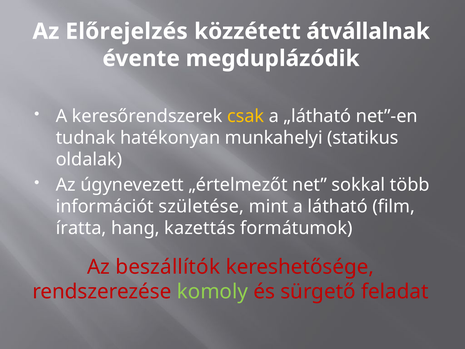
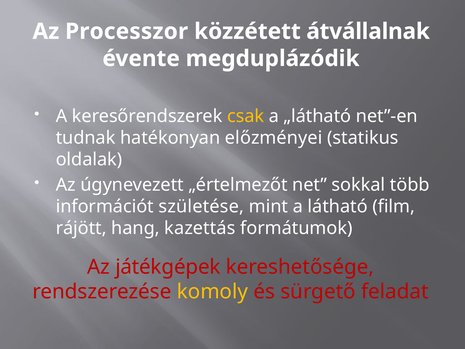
Előrejelzés: Előrejelzés -> Processzor
munkahelyi: munkahelyi -> előzményei
íratta: íratta -> rájött
beszállítók: beszállítók -> játékgépek
komoly colour: light green -> yellow
